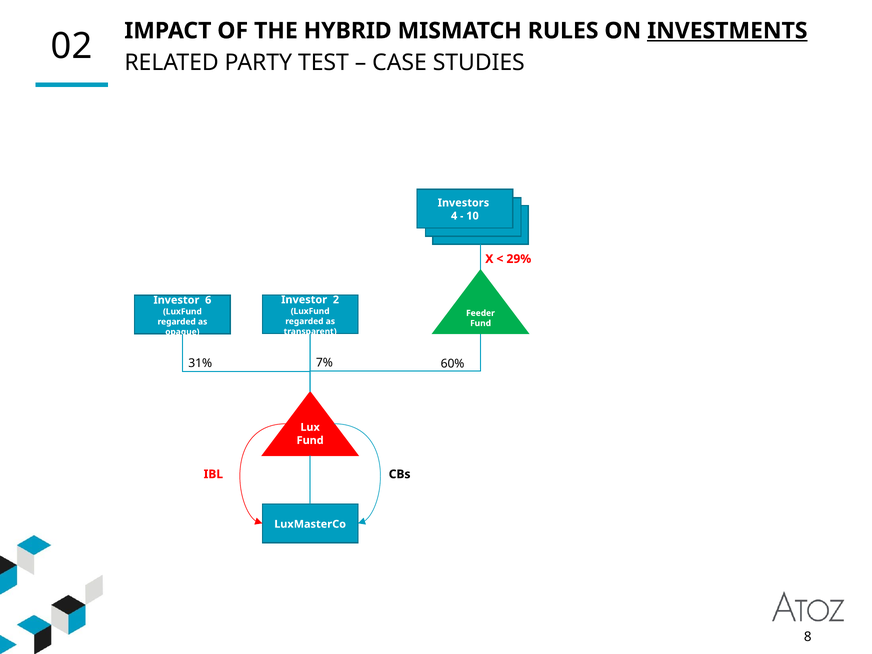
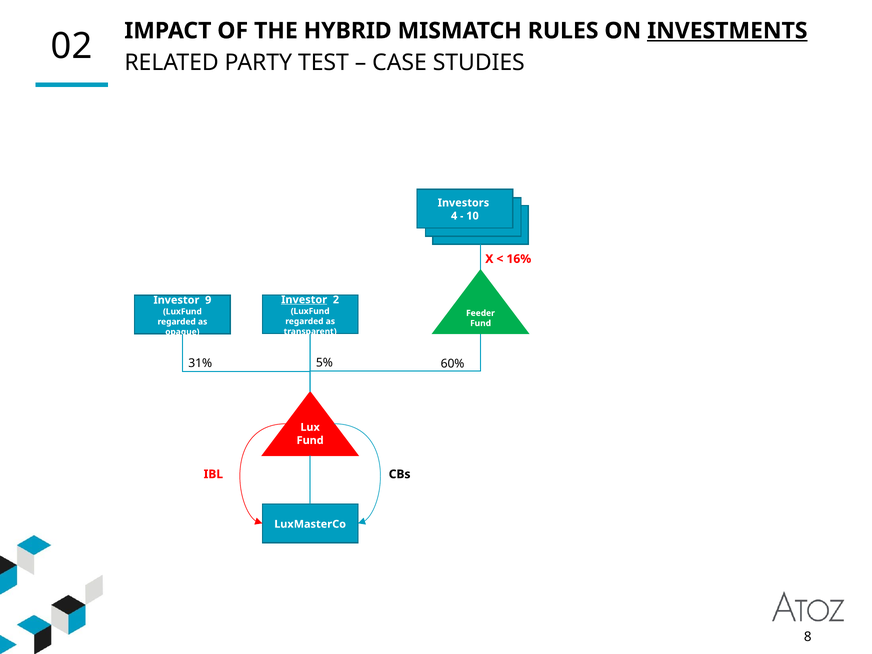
29%: 29% -> 16%
Investor at (304, 300) underline: none -> present
6: 6 -> 9
7%: 7% -> 5%
